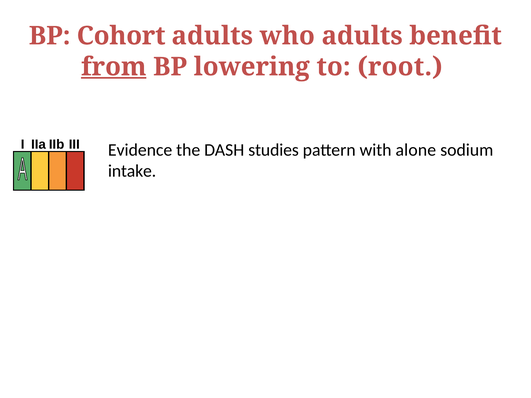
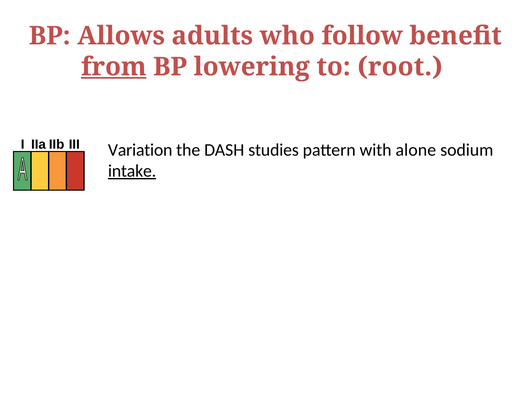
Cohort: Cohort -> Allows
who adults: adults -> follow
Evidence: Evidence -> Variation
intake underline: none -> present
